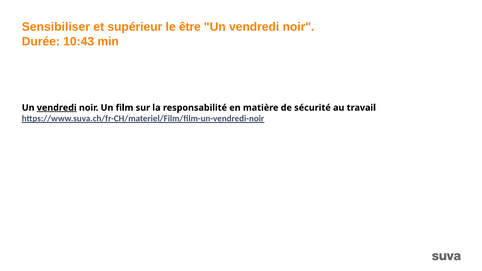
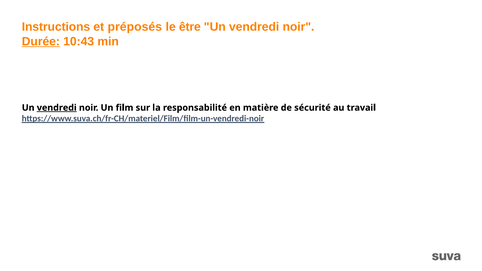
Sensibiliser: Sensibiliser -> Instructions
supérieur: supérieur -> préposés
Durée underline: none -> present
